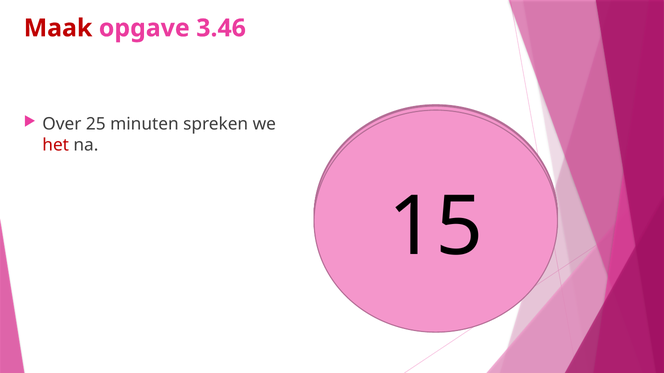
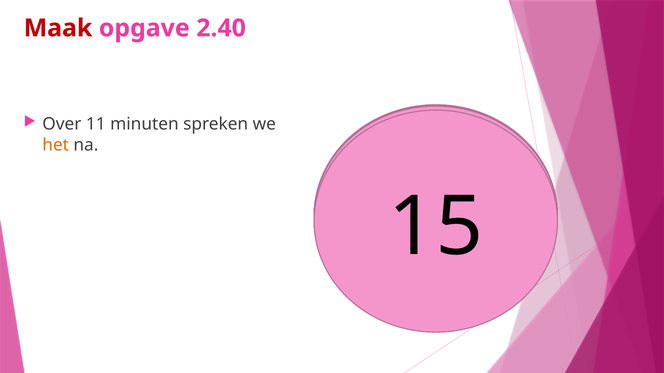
3.46: 3.46 -> 2.40
Over 25: 25 -> 11
het colour: red -> orange
